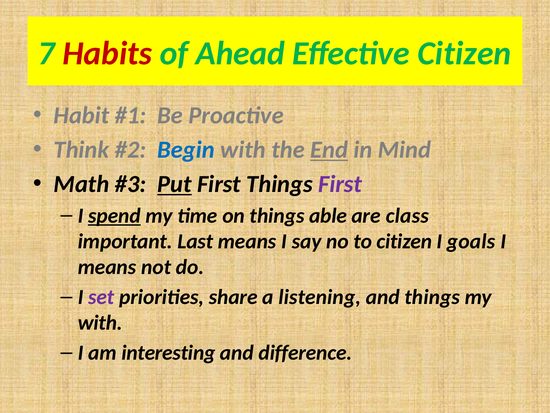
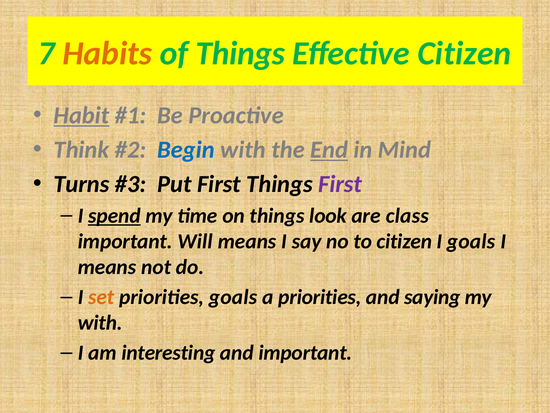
Habits colour: red -> orange
of Ahead: Ahead -> Things
Habit underline: none -> present
Math: Math -> Turns
Put underline: present -> none
able: able -> look
Last: Last -> Will
set colour: purple -> orange
priorities share: share -> goals
a listening: listening -> priorities
and things: things -> saying
and difference: difference -> important
